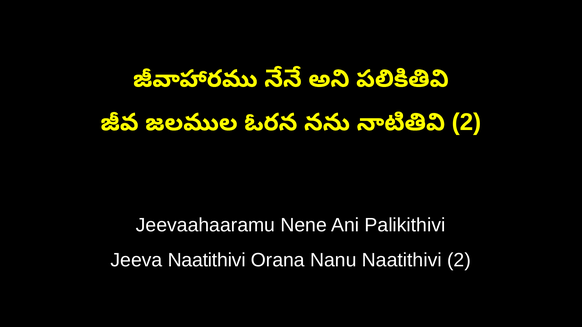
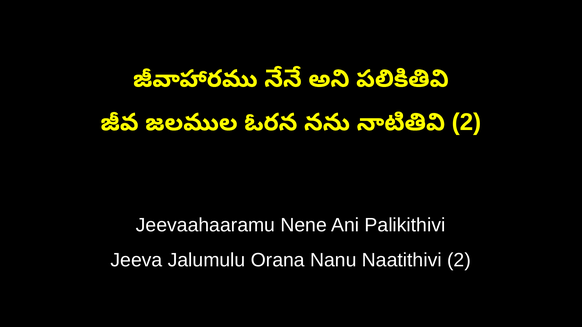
Jeeva Naatithivi: Naatithivi -> Jalumulu
